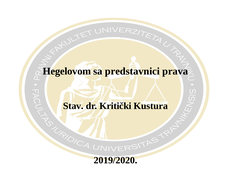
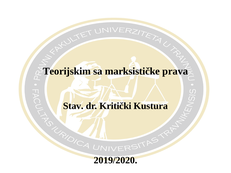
Hegelovom: Hegelovom -> Teorijskim
predstavnici: predstavnici -> marksističke
